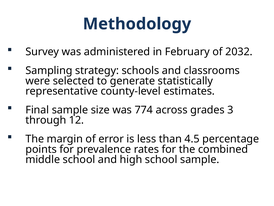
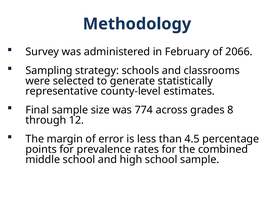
2032: 2032 -> 2066
3: 3 -> 8
